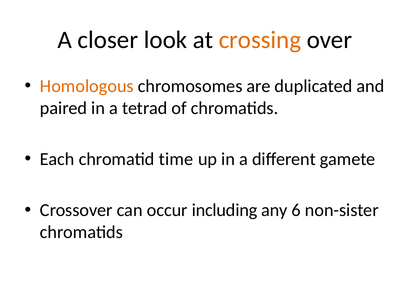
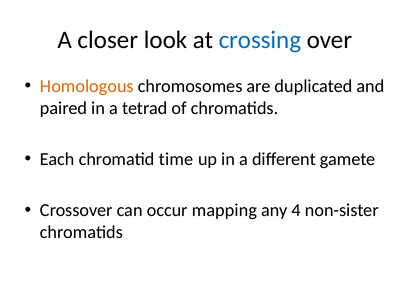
crossing colour: orange -> blue
including: including -> mapping
6: 6 -> 4
